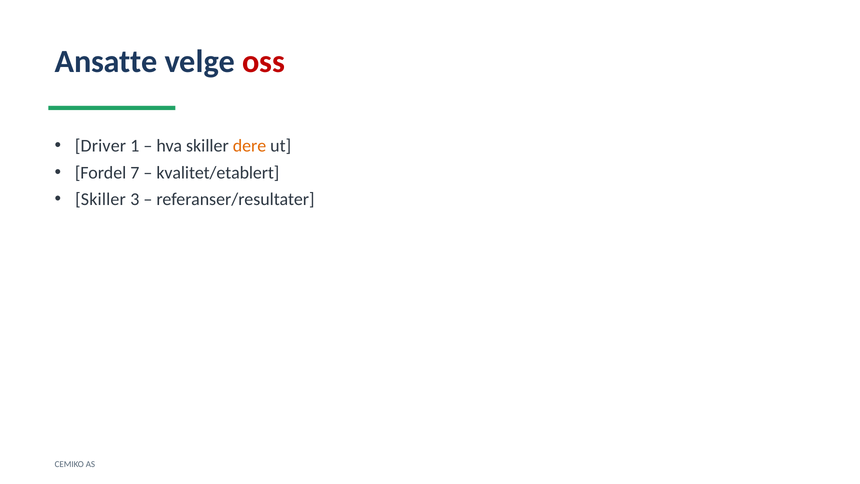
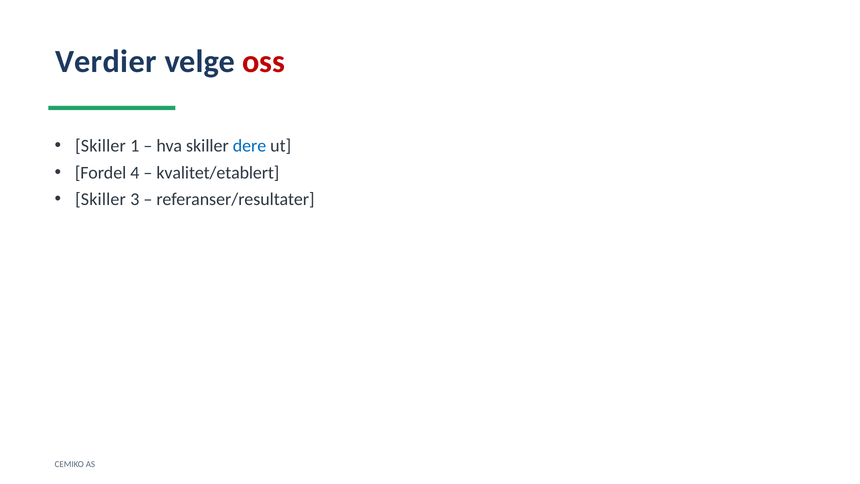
Ansatte: Ansatte -> Verdier
Driver at (100, 146): Driver -> Skiller
dere colour: orange -> blue
7: 7 -> 4
